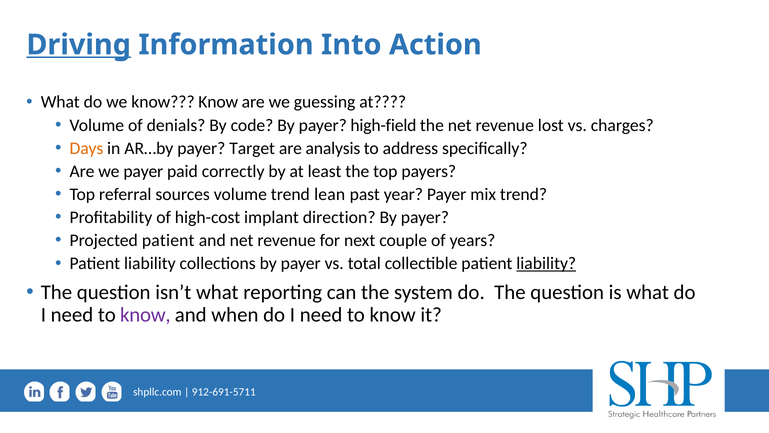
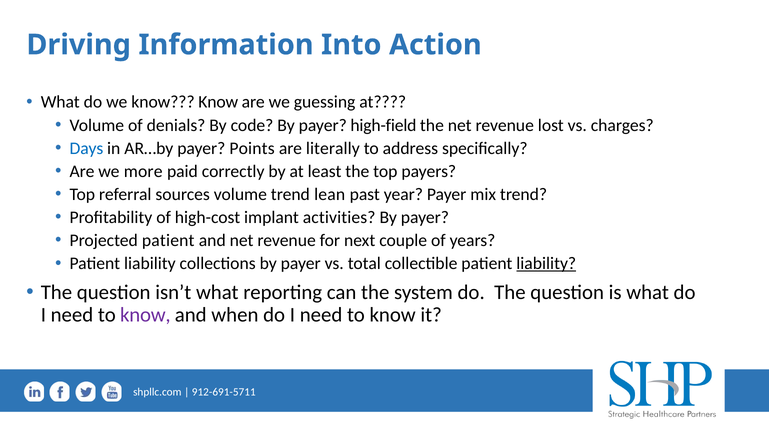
Driving underline: present -> none
Days colour: orange -> blue
Target: Target -> Points
analysis: analysis -> literally
we payer: payer -> more
direction: direction -> activities
